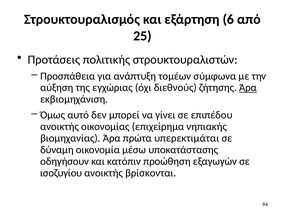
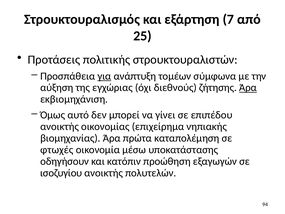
6: 6 -> 7
για underline: none -> present
υπερεκτιμάται: υπερεκτιμάται -> καταπολέμηση
δύναμη: δύναμη -> φτωχές
βρίσκονται: βρίσκονται -> πολυτελών
